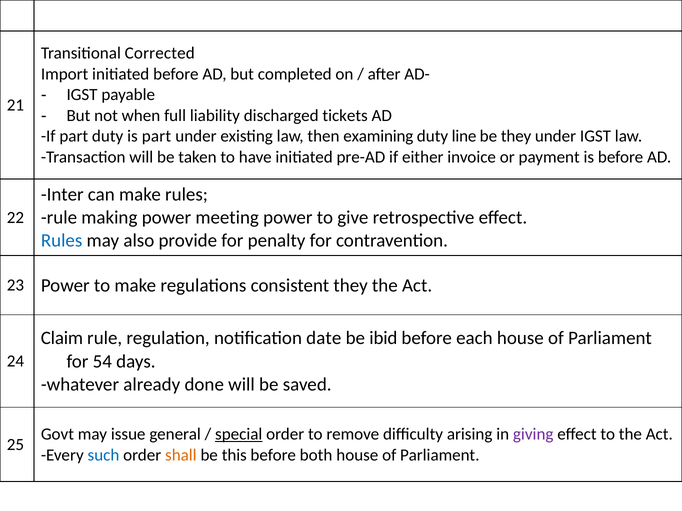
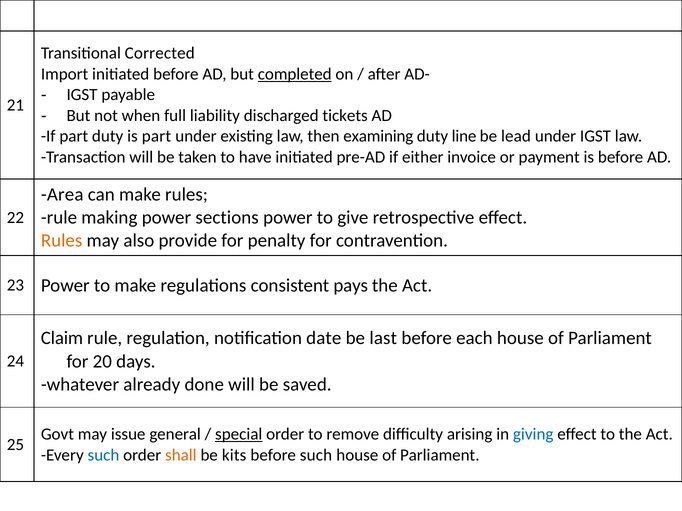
completed underline: none -> present
be they: they -> lead
Inter: Inter -> Area
meeting: meeting -> sections
Rules at (62, 241) colour: blue -> orange
consistent they: they -> pays
ibid: ibid -> last
54: 54 -> 20
giving colour: purple -> blue
this: this -> kits
before both: both -> such
